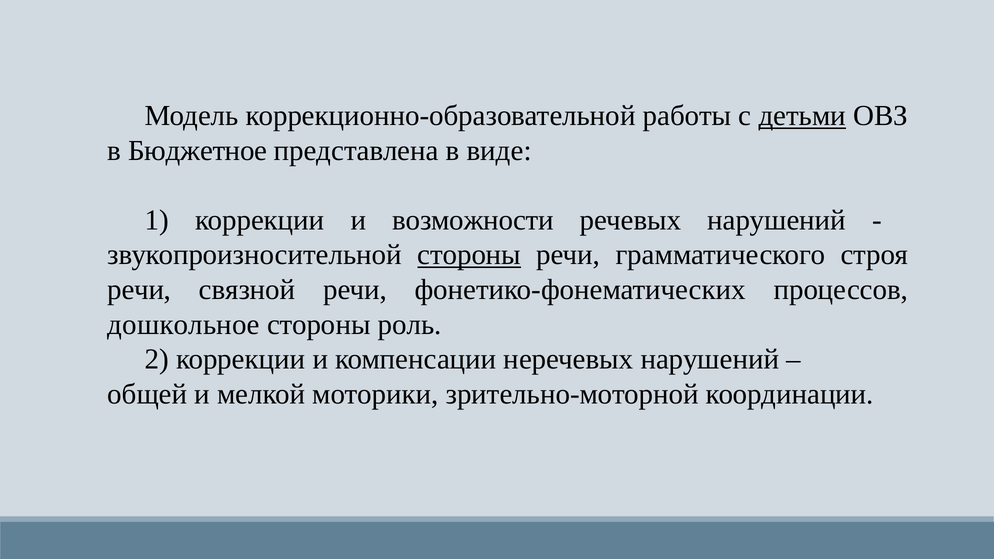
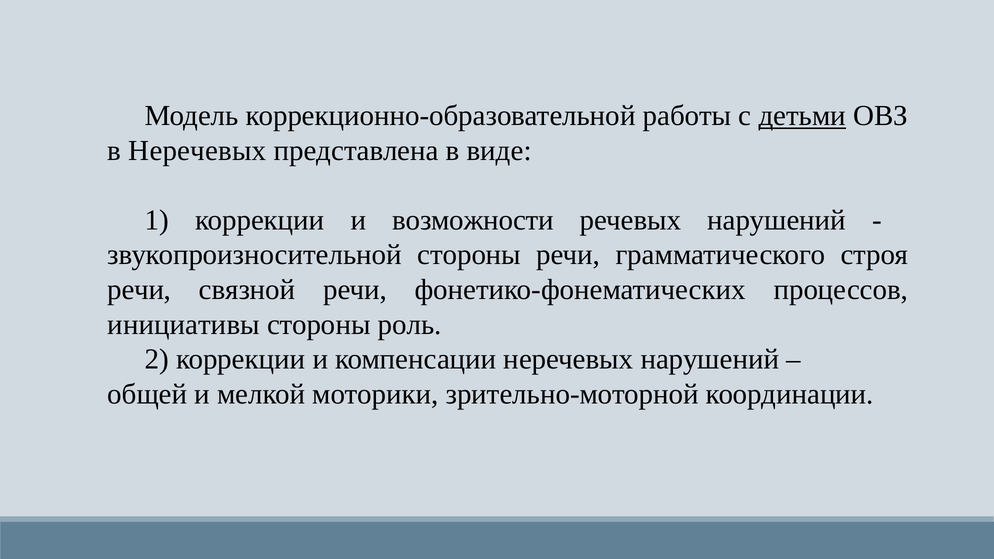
в Бюджетное: Бюджетное -> Неречевых
стороны at (469, 255) underline: present -> none
дошкольное: дошкольное -> инициативы
